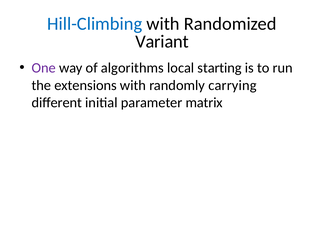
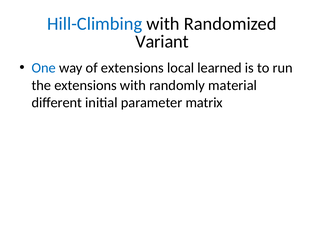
One colour: purple -> blue
of algorithms: algorithms -> extensions
starting: starting -> learned
carrying: carrying -> material
